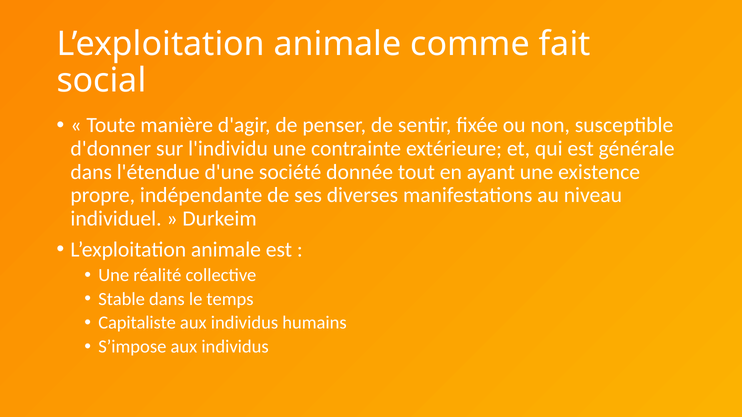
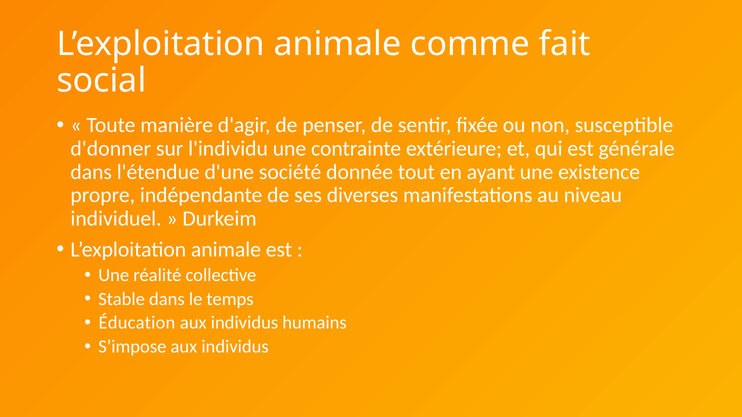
Capitaliste: Capitaliste -> Éducation
